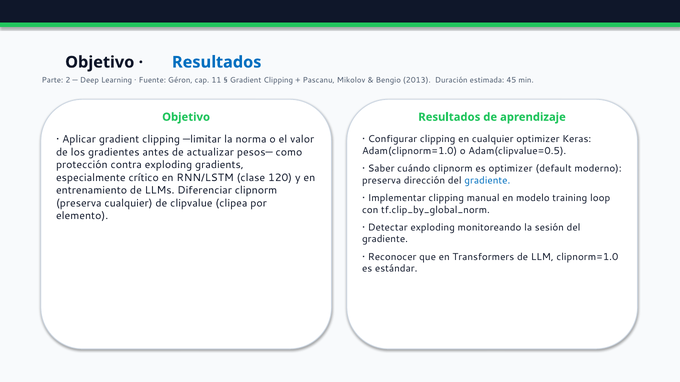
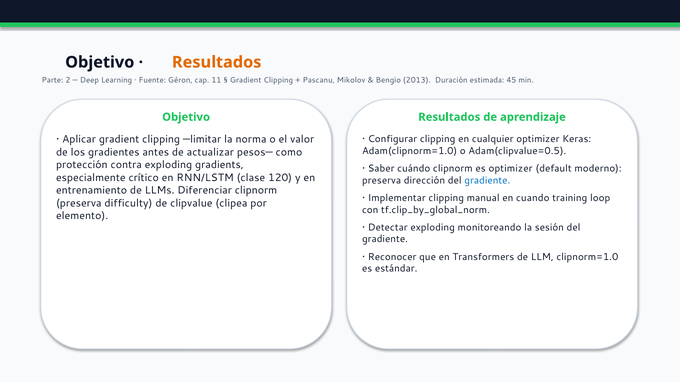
Resultados at (217, 62) colour: blue -> orange
modelo: modelo -> cuando
preserva cualquier: cualquier -> difficulty
